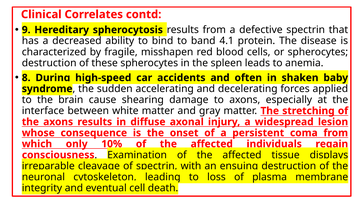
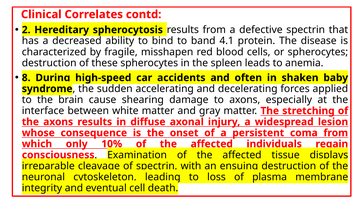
9: 9 -> 2
